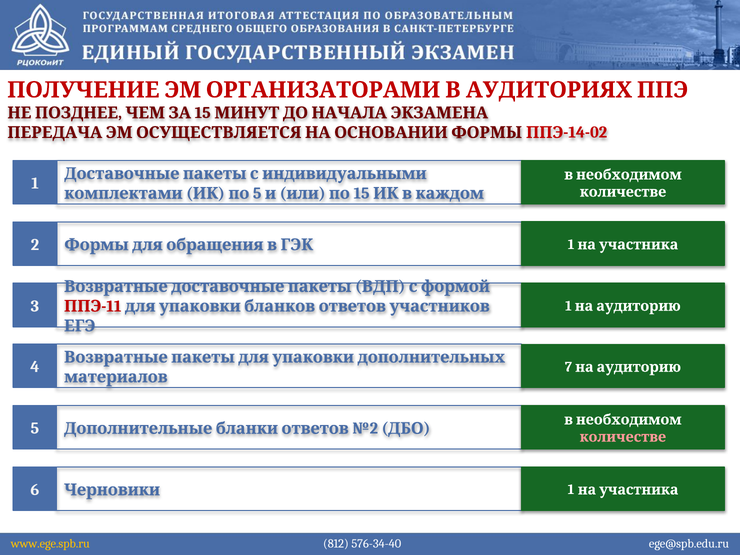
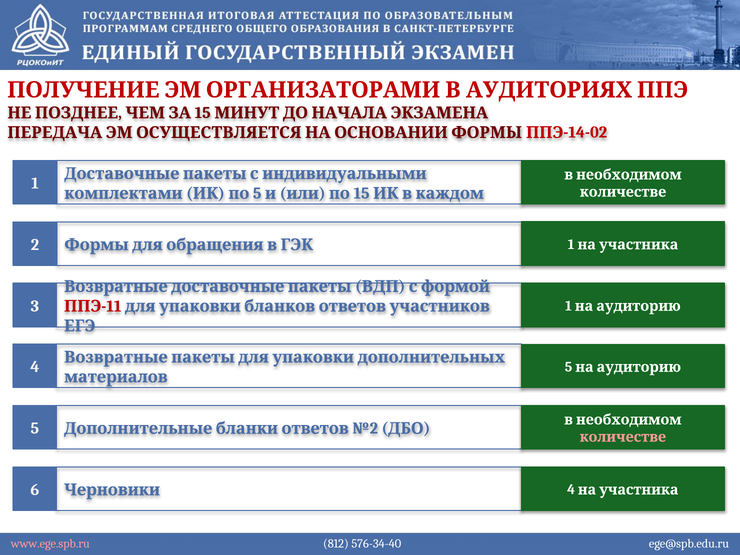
4 7: 7 -> 5
6 1: 1 -> 4
www.ege.spb.ru colour: yellow -> pink
